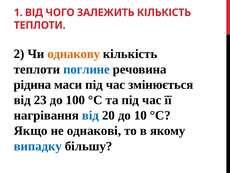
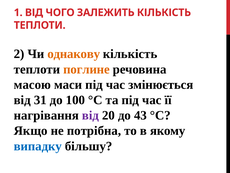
поглине colour: blue -> orange
рідина: рідина -> масою
23: 23 -> 31
від at (90, 115) colour: blue -> purple
10: 10 -> 43
однакові: однакові -> потрібна
